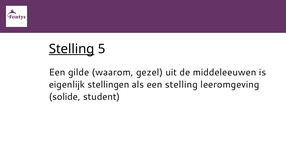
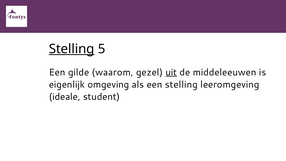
uit underline: none -> present
stellingen: stellingen -> omgeving
solide: solide -> ideale
